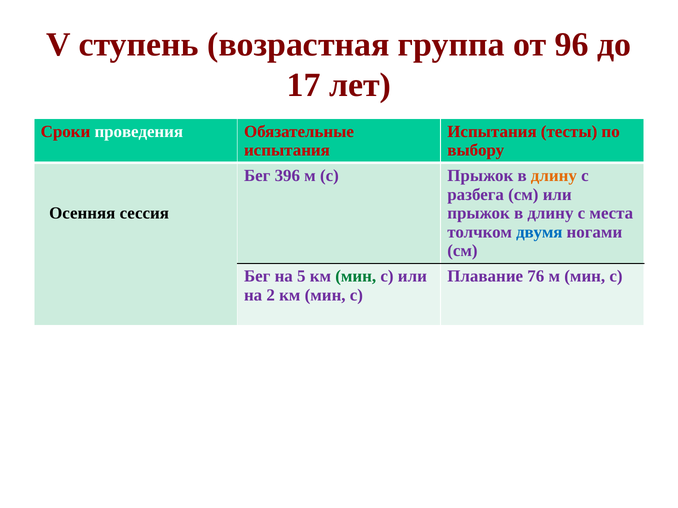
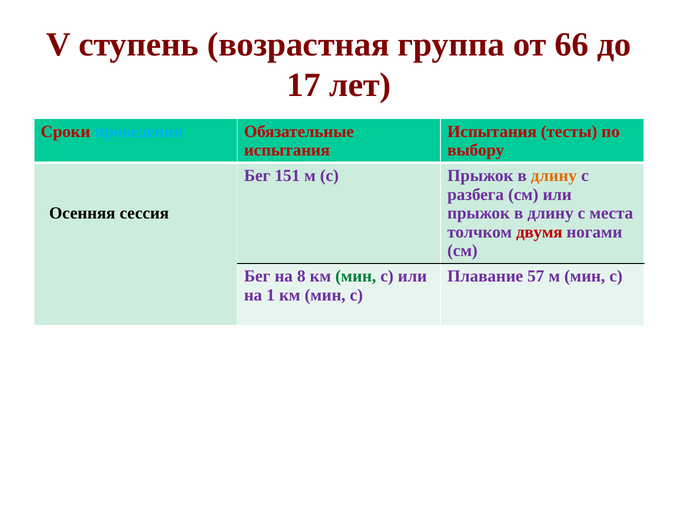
96: 96 -> 66
проведения colour: white -> light blue
396: 396 -> 151
двумя colour: blue -> red
5: 5 -> 8
76: 76 -> 57
2: 2 -> 1
